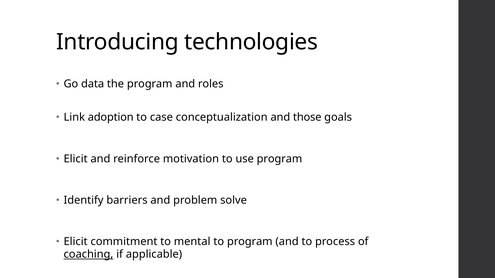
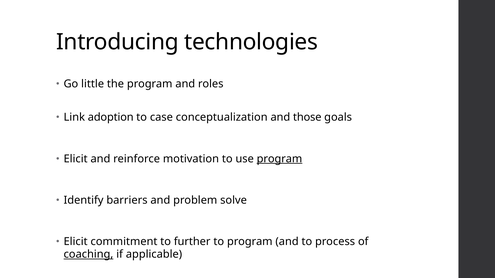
data: data -> little
program at (279, 159) underline: none -> present
mental: mental -> further
